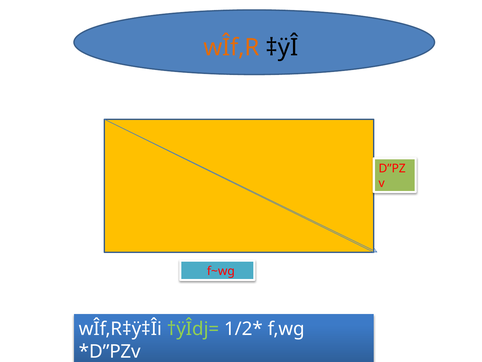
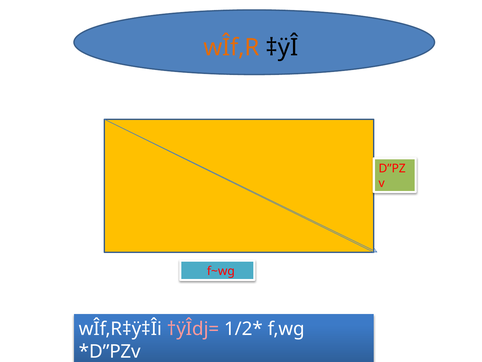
†ÿÎdj= colour: light green -> pink
